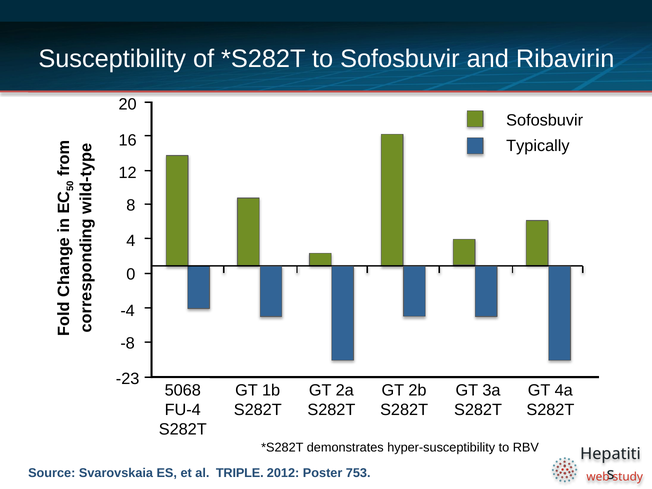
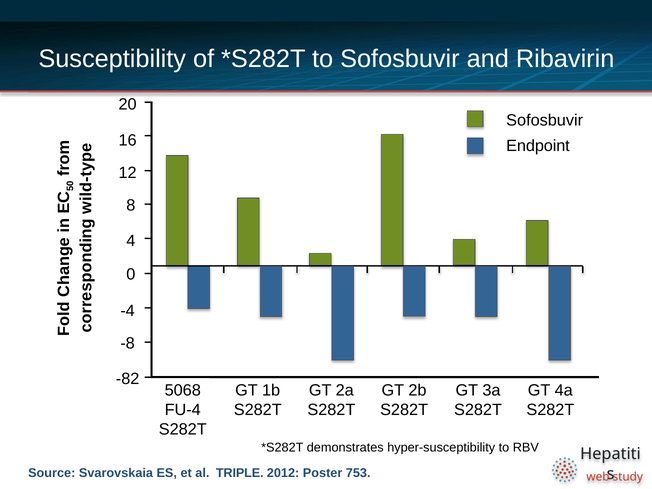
Typically: Typically -> Endpoint
-23: -23 -> -82
